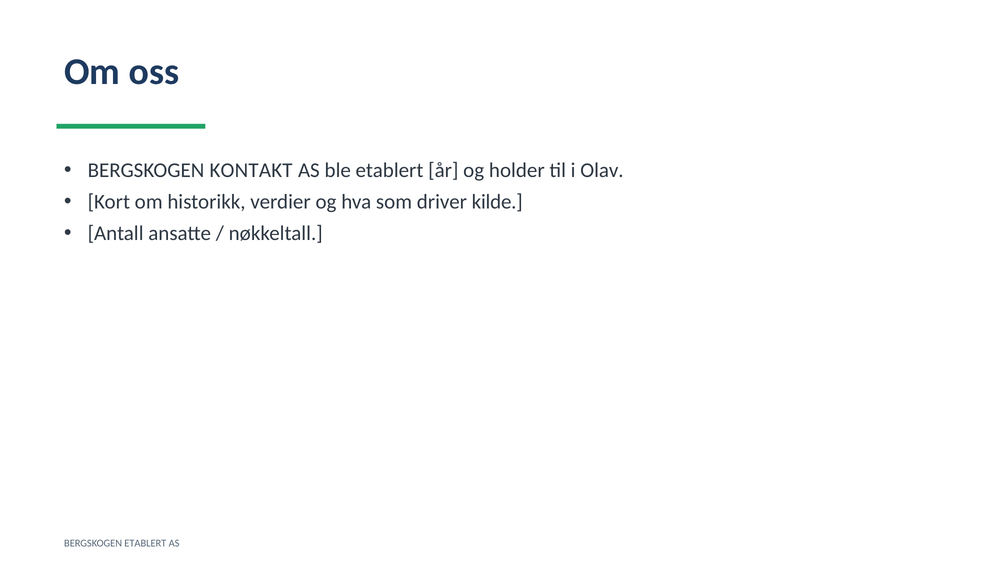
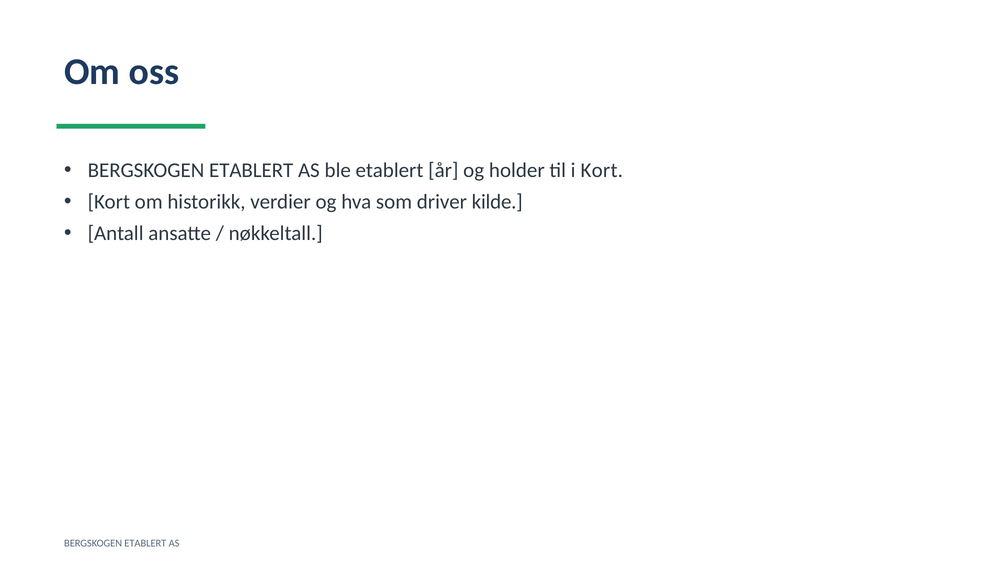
KONTAKT at (251, 171): KONTAKT -> ETABLERT
i Olav: Olav -> Kort
